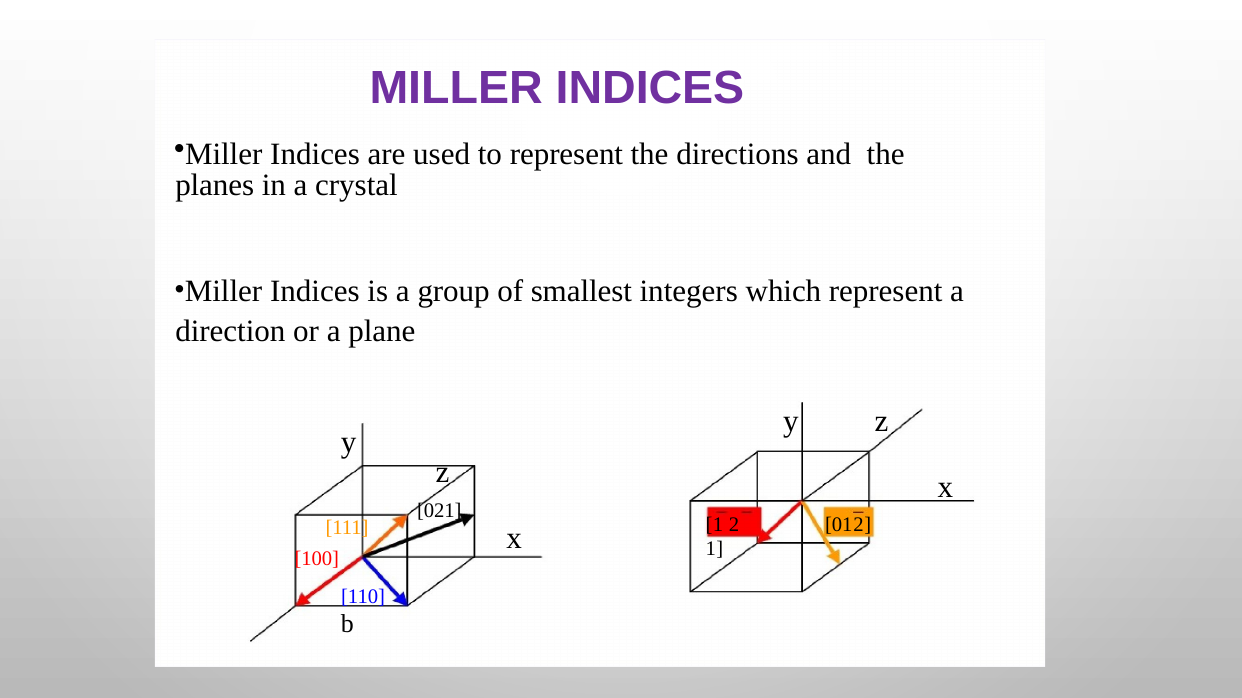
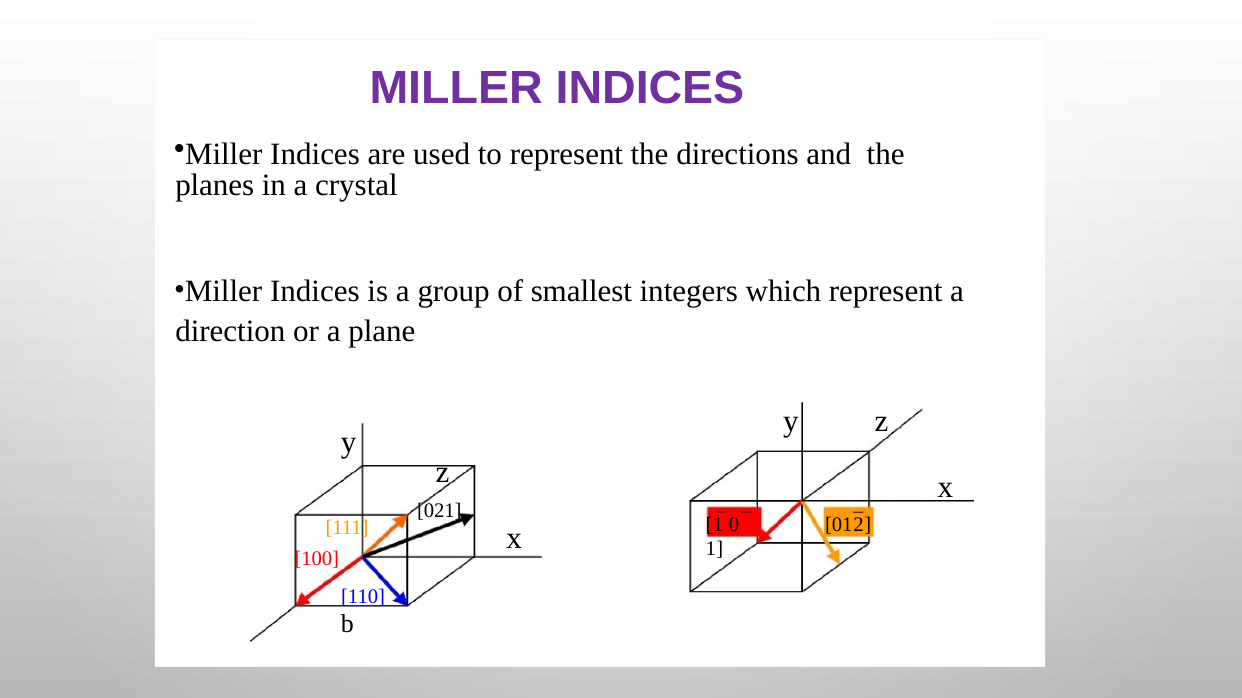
2: 2 -> 0
